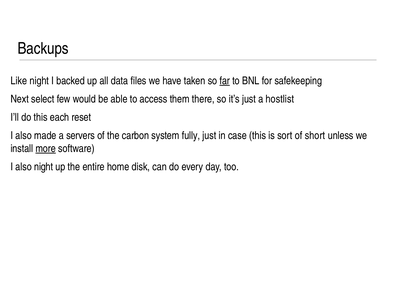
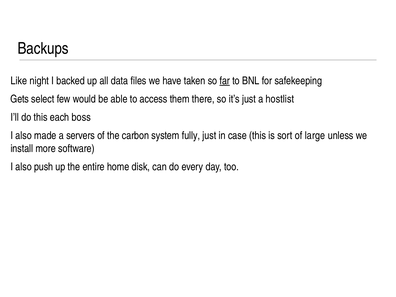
Next: Next -> Gets
reset: reset -> boss
short: short -> large
more underline: present -> none
also night: night -> push
